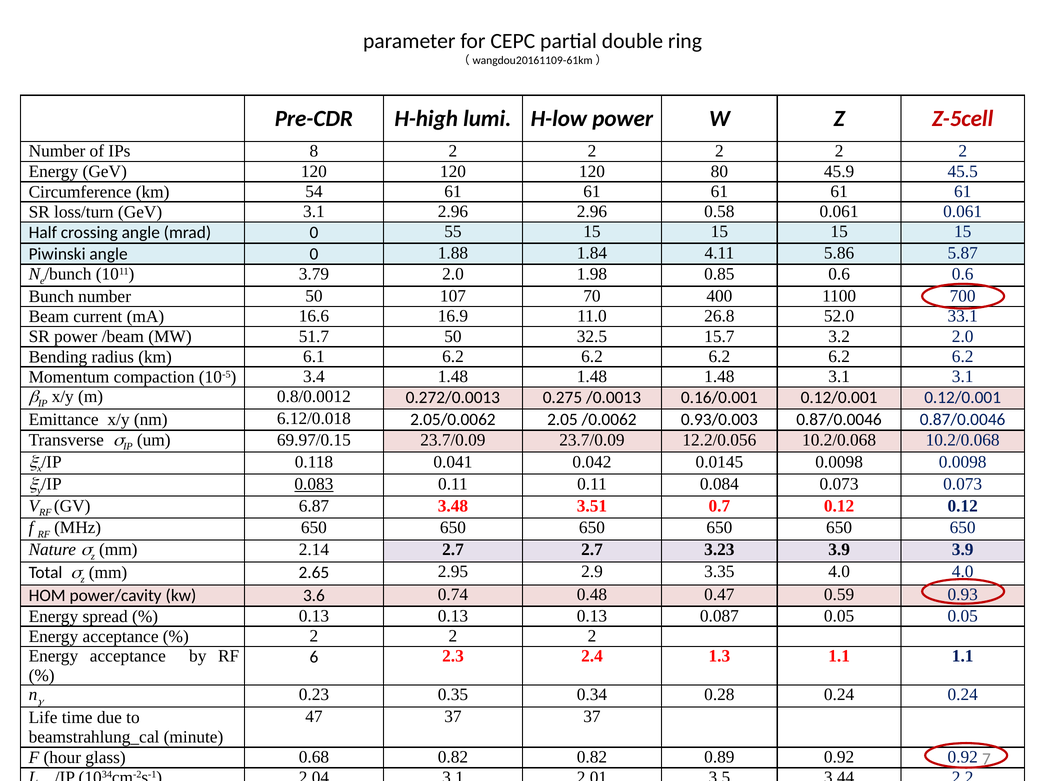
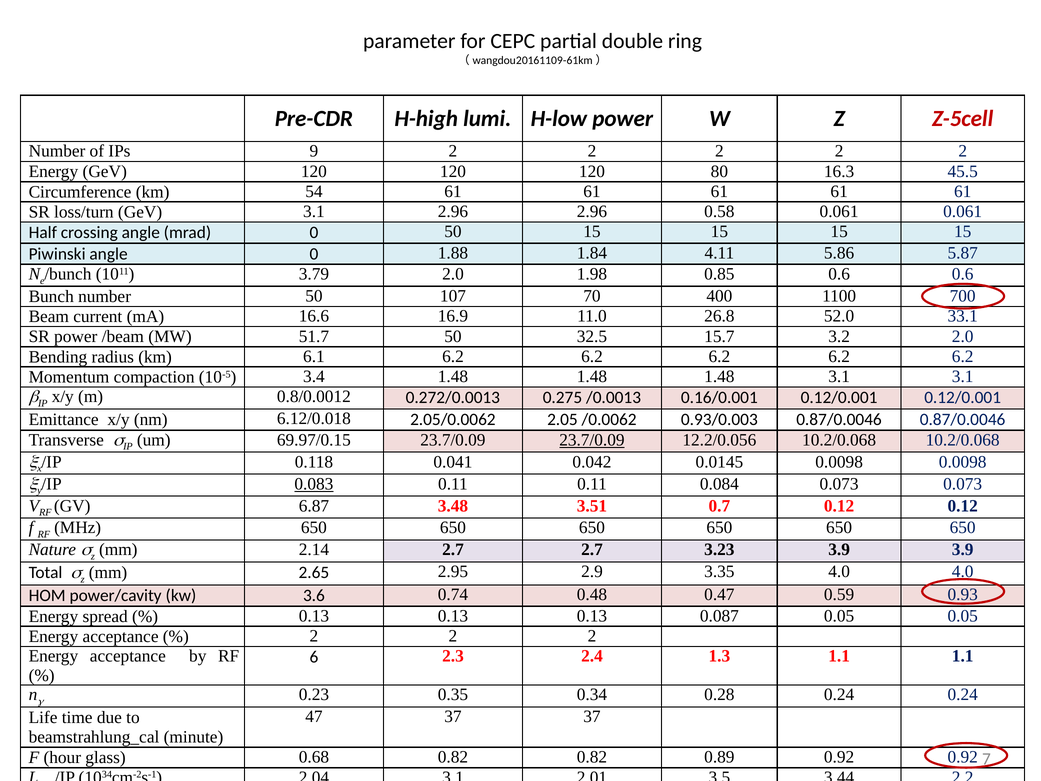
8: 8 -> 9
45.9: 45.9 -> 16.3
0 55: 55 -> 50
23.7/0.09 at (592, 440) underline: none -> present
